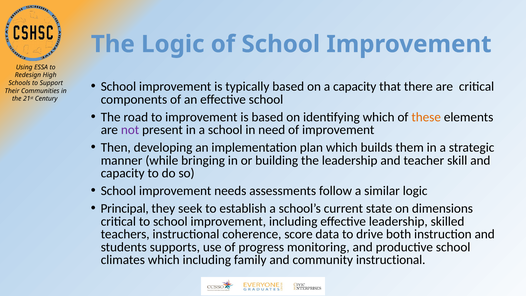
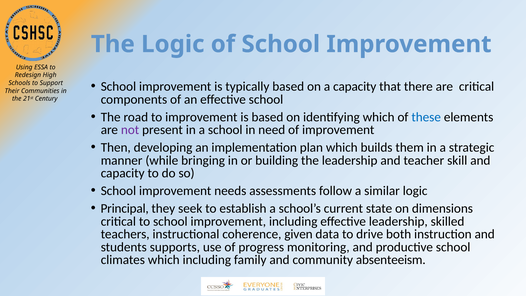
these colour: orange -> blue
score: score -> given
community instructional: instructional -> absenteeism
